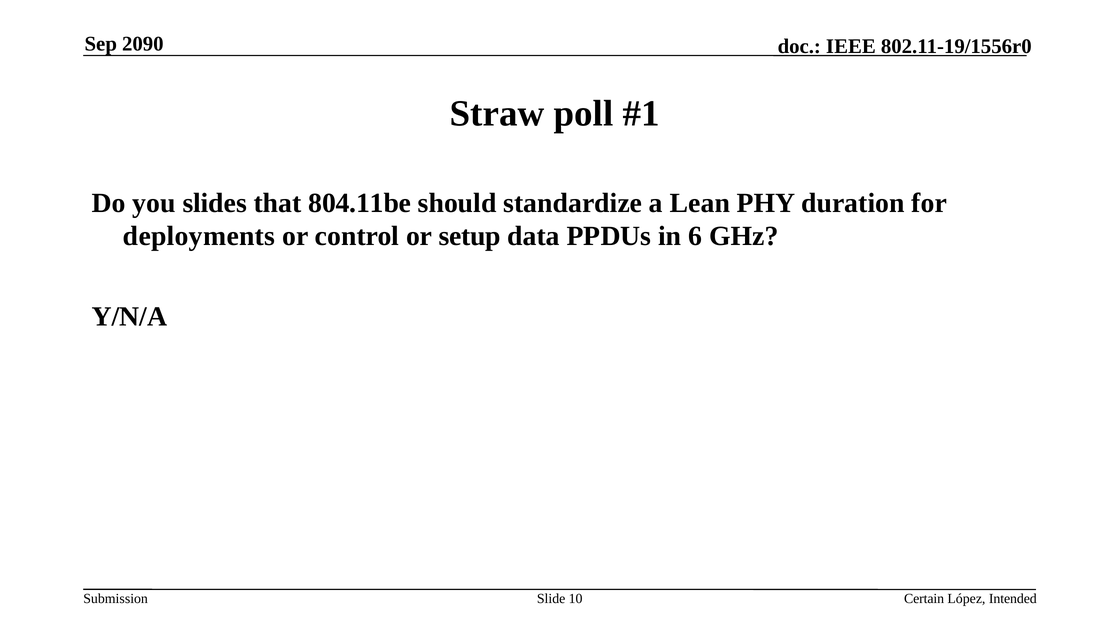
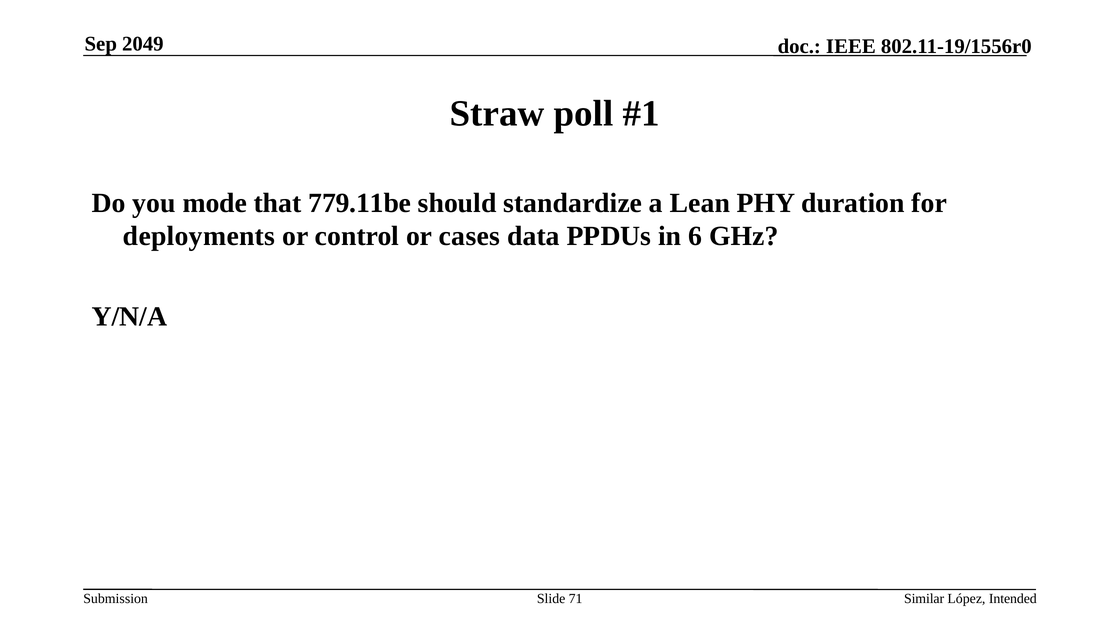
2090: 2090 -> 2049
slides: slides -> mode
804.11be: 804.11be -> 779.11be
setup: setup -> cases
10: 10 -> 71
Certain: Certain -> Similar
